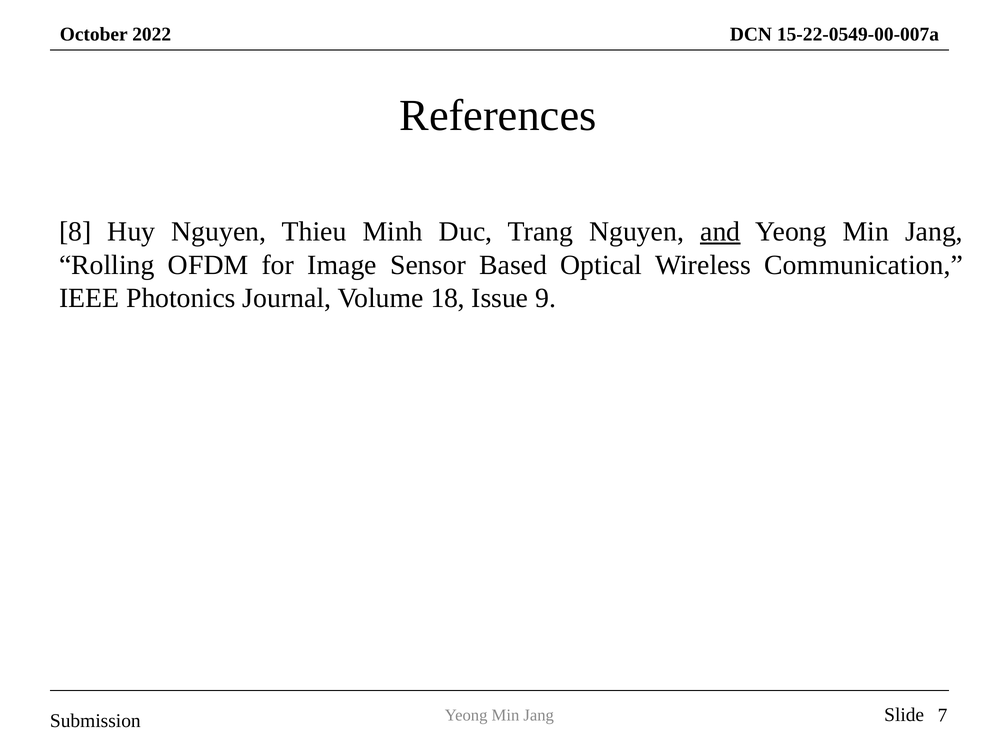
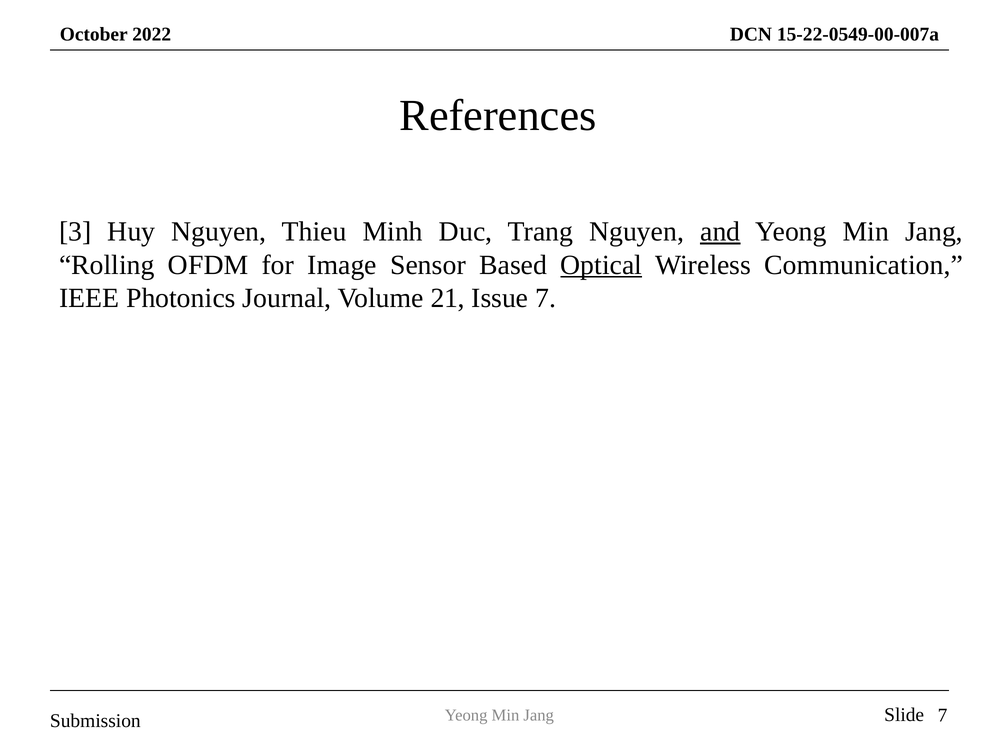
8: 8 -> 3
Optical underline: none -> present
18: 18 -> 21
Issue 9: 9 -> 7
